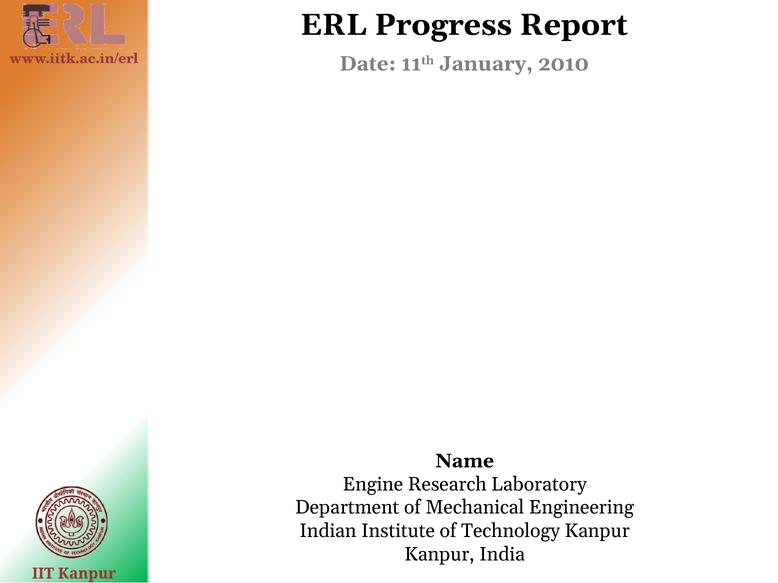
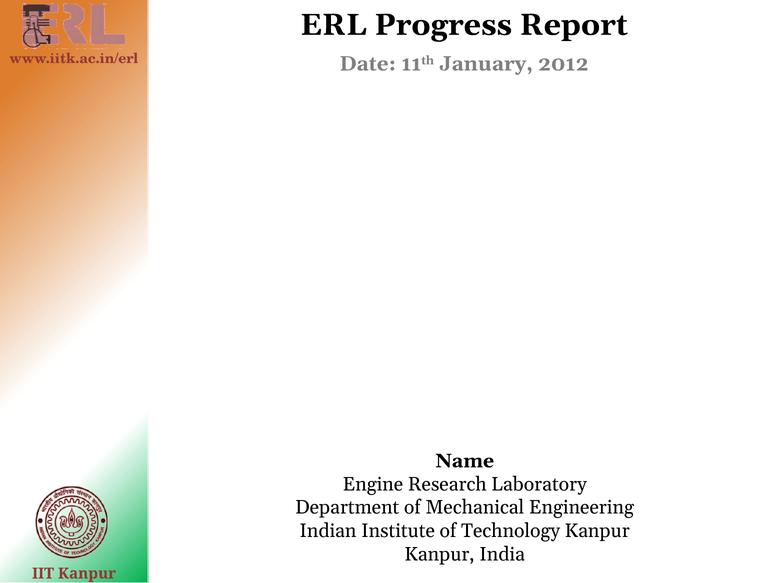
2010: 2010 -> 2012
